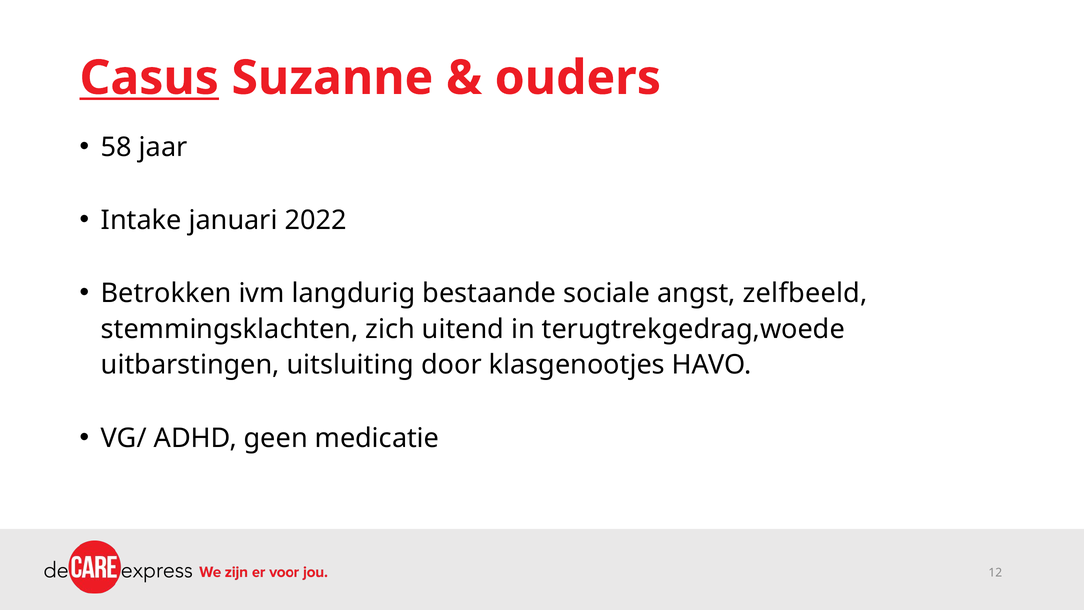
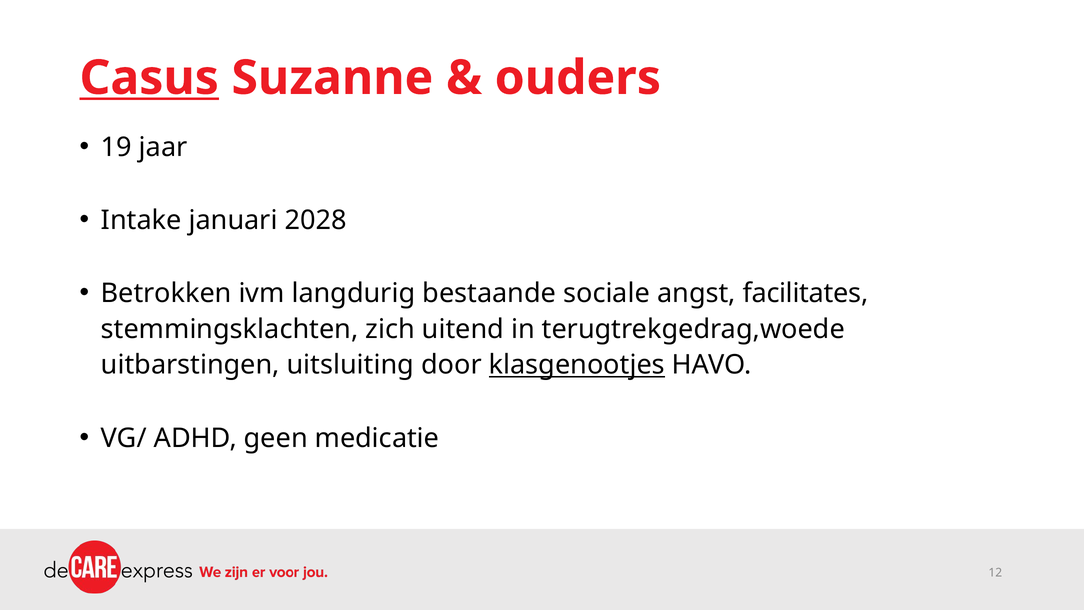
58: 58 -> 19
2022: 2022 -> 2028
zelfbeeld: zelfbeeld -> facilitates
klasgenootjes underline: none -> present
